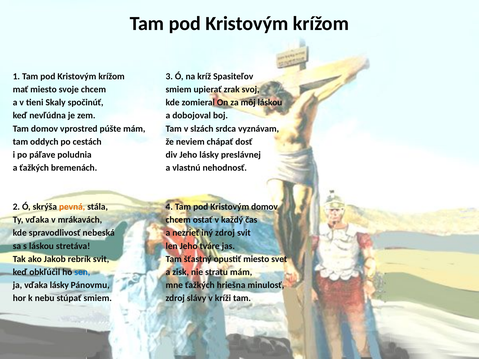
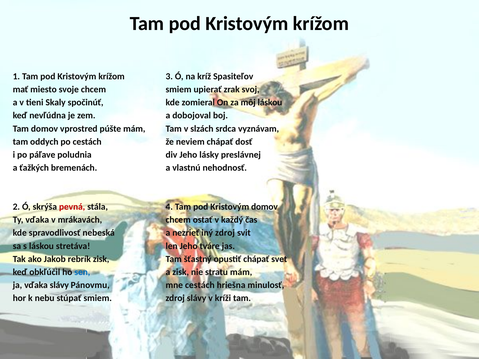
pevná colour: orange -> red
rebrík svit: svit -> zisk
opustiť miesto: miesto -> chápať
vďaka lásky: lásky -> slávy
mne ťažkých: ťažkých -> cestách
